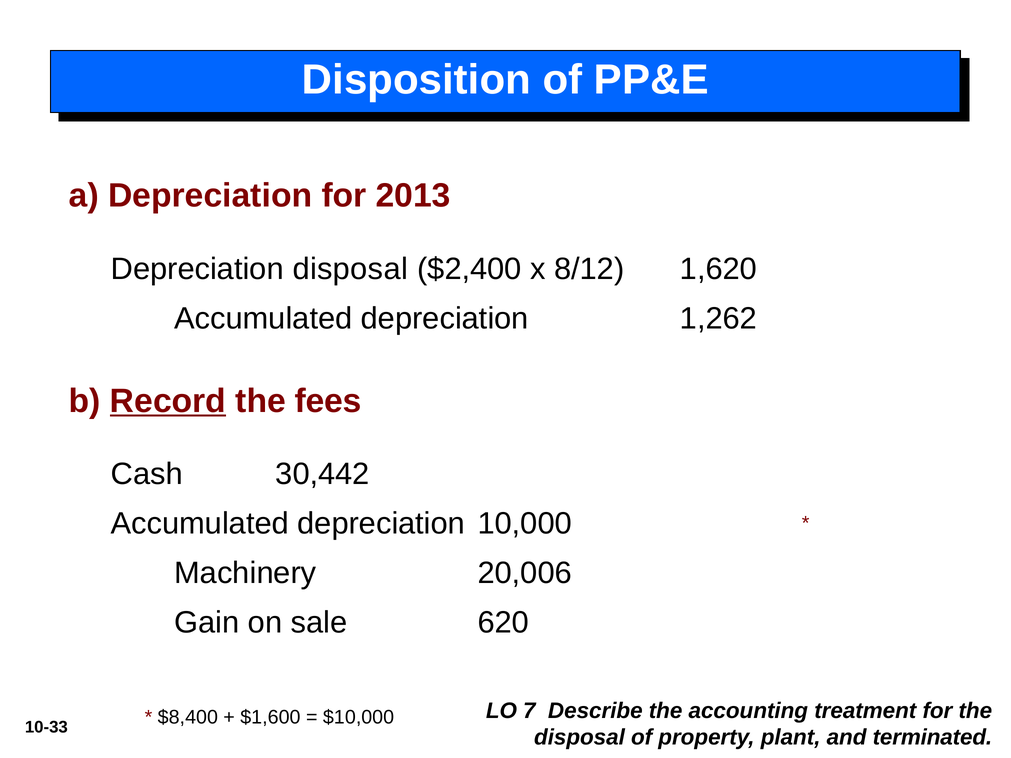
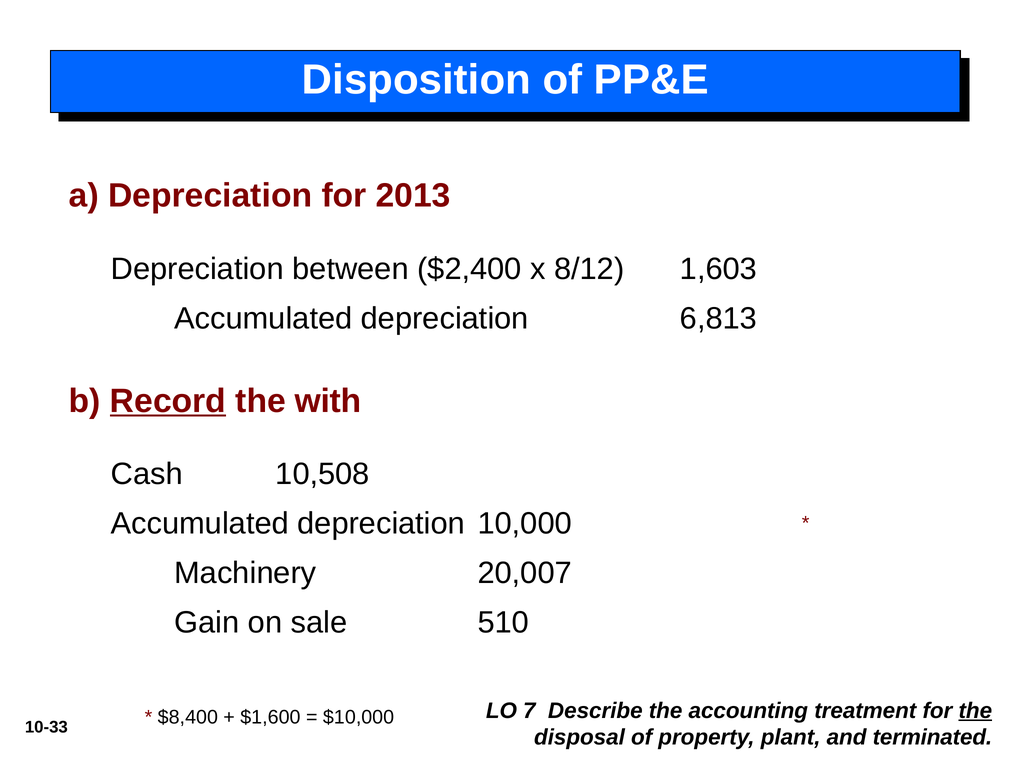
Depreciation disposal: disposal -> between
1,620: 1,620 -> 1,603
1,262: 1,262 -> 6,813
fees: fees -> with
30,442: 30,442 -> 10,508
20,006: 20,006 -> 20,007
620: 620 -> 510
the at (975, 711) underline: none -> present
